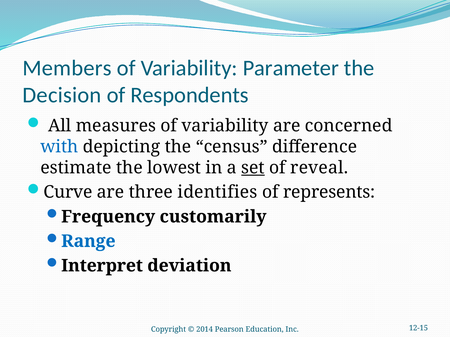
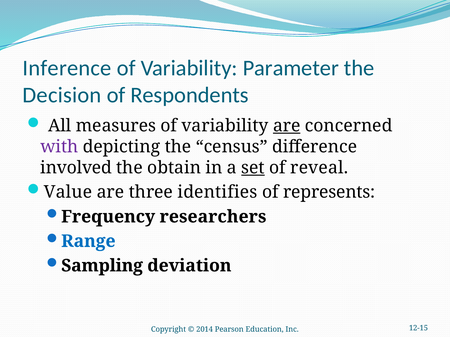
Members: Members -> Inference
are at (287, 126) underline: none -> present
with colour: blue -> purple
estimate: estimate -> involved
lowest: lowest -> obtain
Curve: Curve -> Value
customarily: customarily -> researchers
Interpret: Interpret -> Sampling
